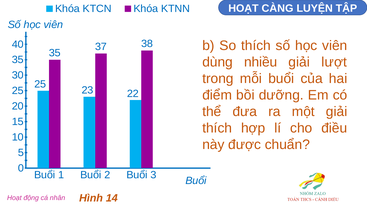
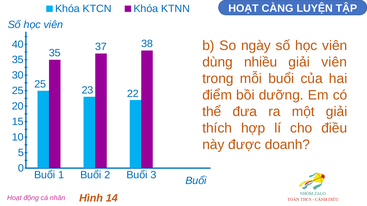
So thích: thích -> ngày
giải lượt: lượt -> viên
chuẩn: chuẩn -> doanh
